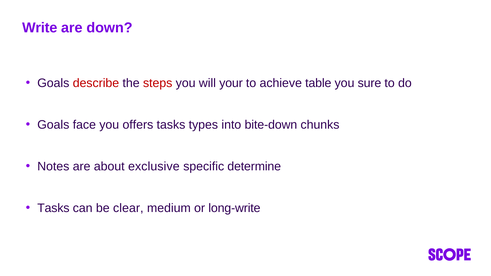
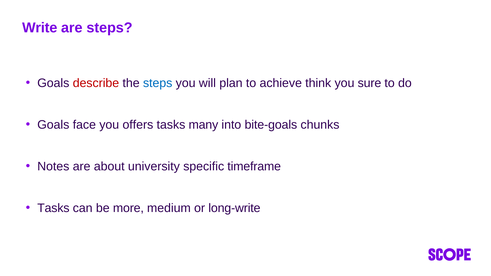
are down: down -> steps
steps at (158, 83) colour: red -> blue
your: your -> plan
table: table -> think
types: types -> many
bite-down: bite-down -> bite-goals
exclusive: exclusive -> university
determine: determine -> timeframe
clear: clear -> more
